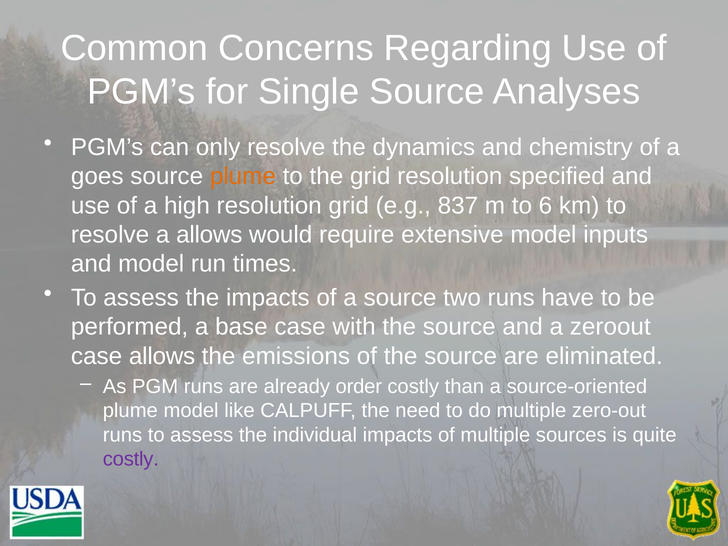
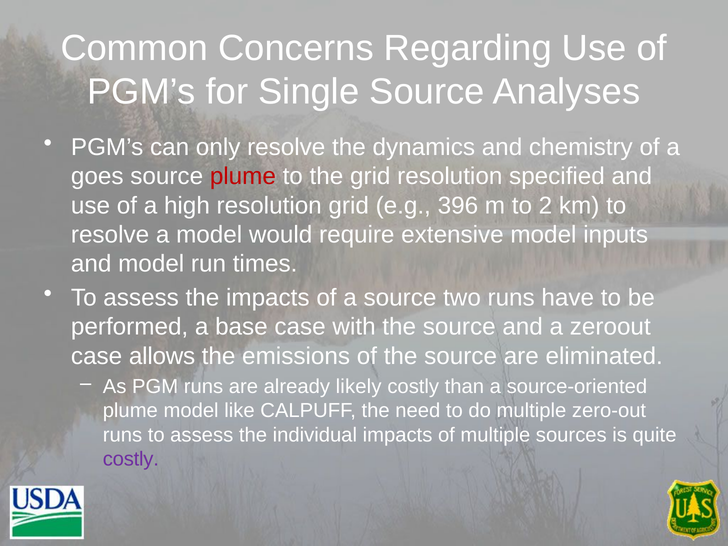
plume at (243, 176) colour: orange -> red
837: 837 -> 396
6: 6 -> 2
a allows: allows -> model
order: order -> likely
